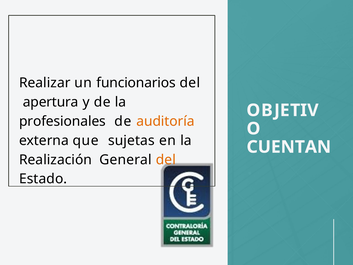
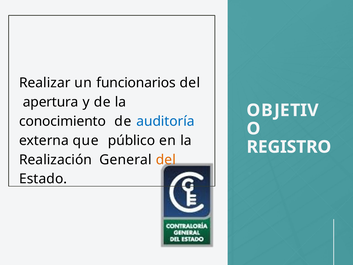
profesionales: profesionales -> conocimiento
auditoría colour: orange -> blue
sujetas: sujetas -> público
CUENTAN: CUENTAN -> REGISTRO
